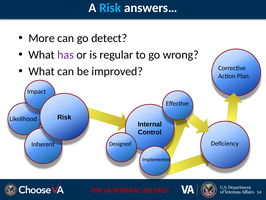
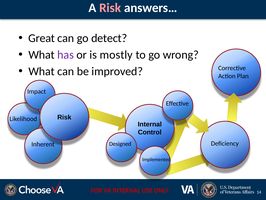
Risk at (110, 8) colour: light blue -> pink
More: More -> Great
regular: regular -> mostly
